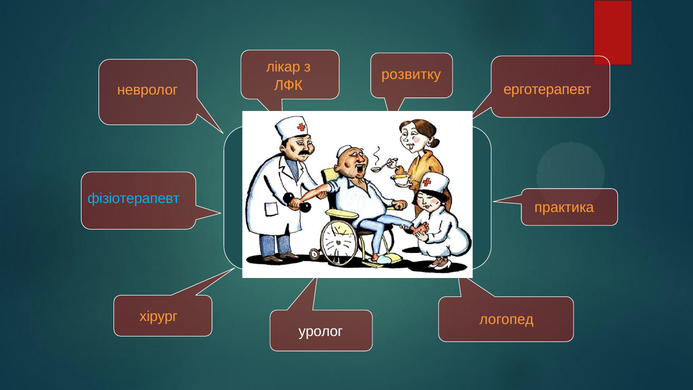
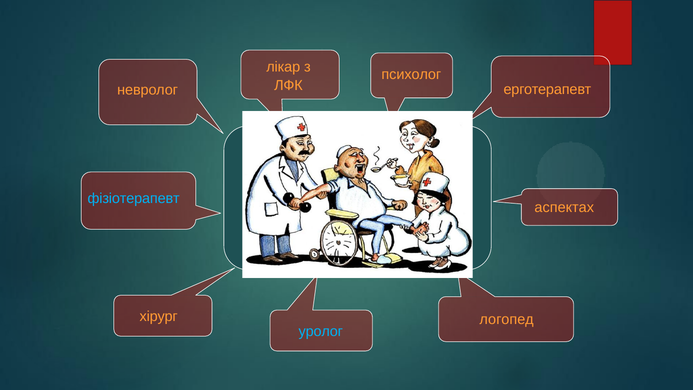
розвитку: розвитку -> психолог
практика: практика -> аспектах
уролог colour: white -> light blue
